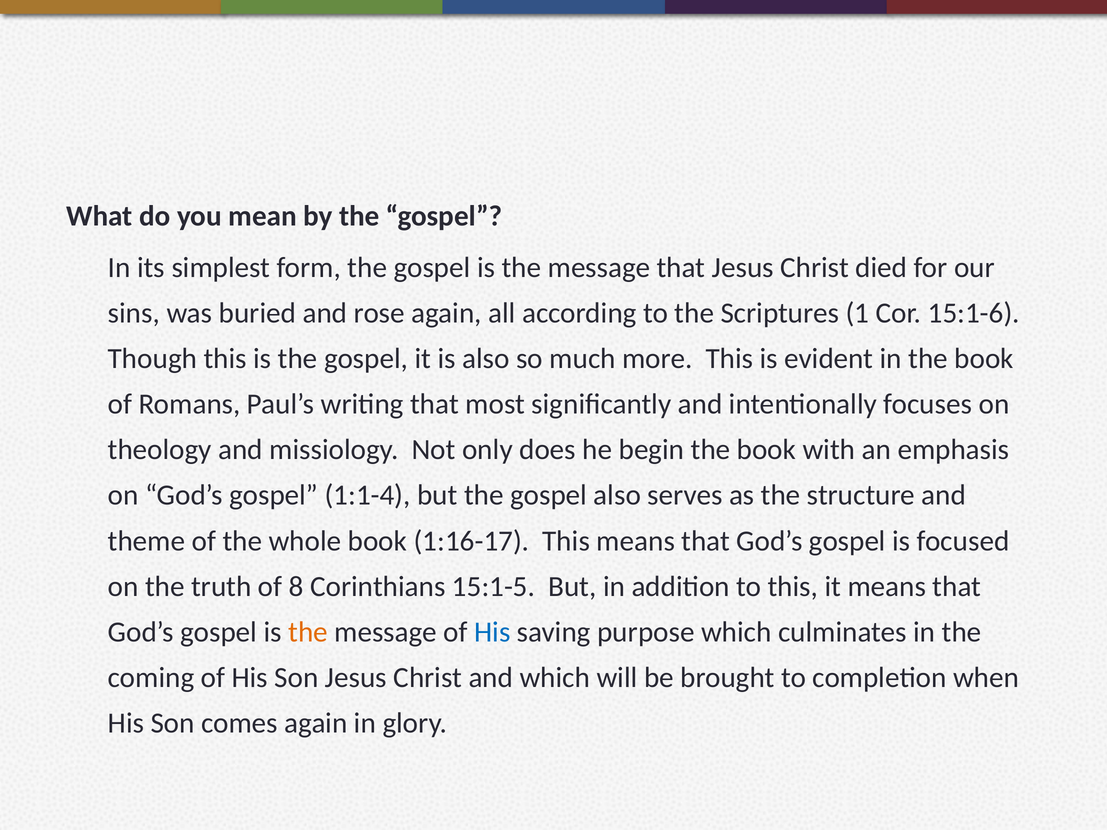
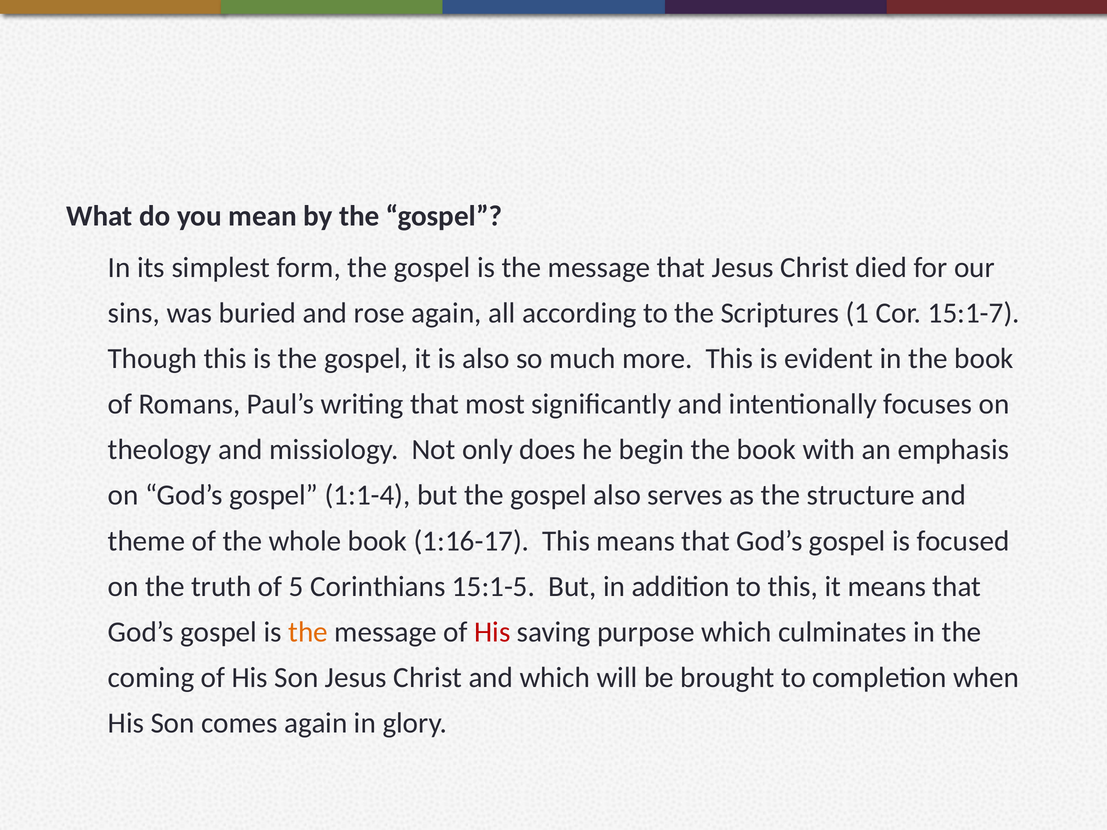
15:1-6: 15:1-6 -> 15:1-7
8: 8 -> 5
His at (492, 632) colour: blue -> red
